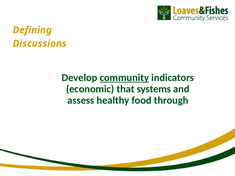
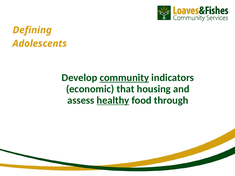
Discussions: Discussions -> Adolescents
systems: systems -> housing
healthy underline: none -> present
